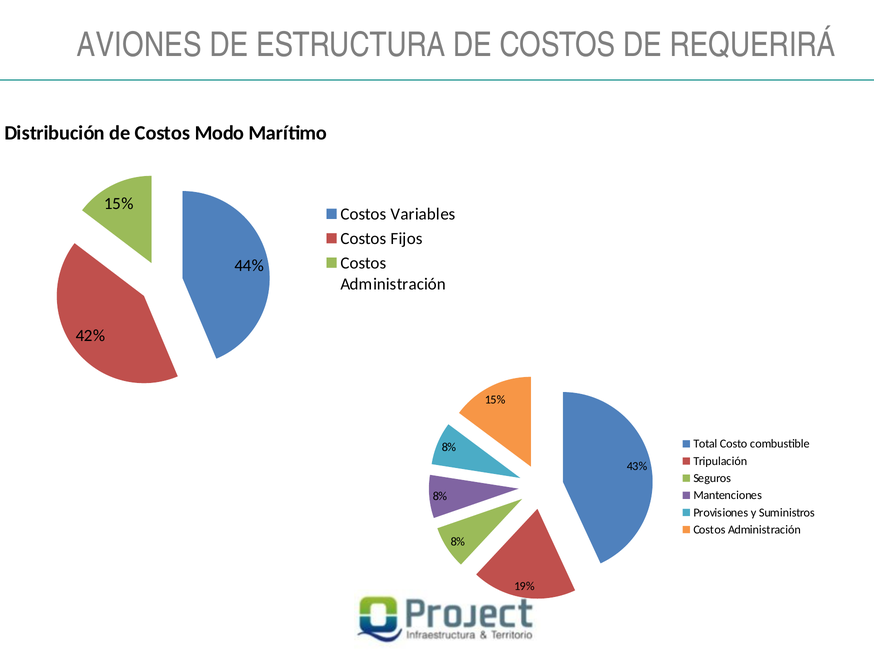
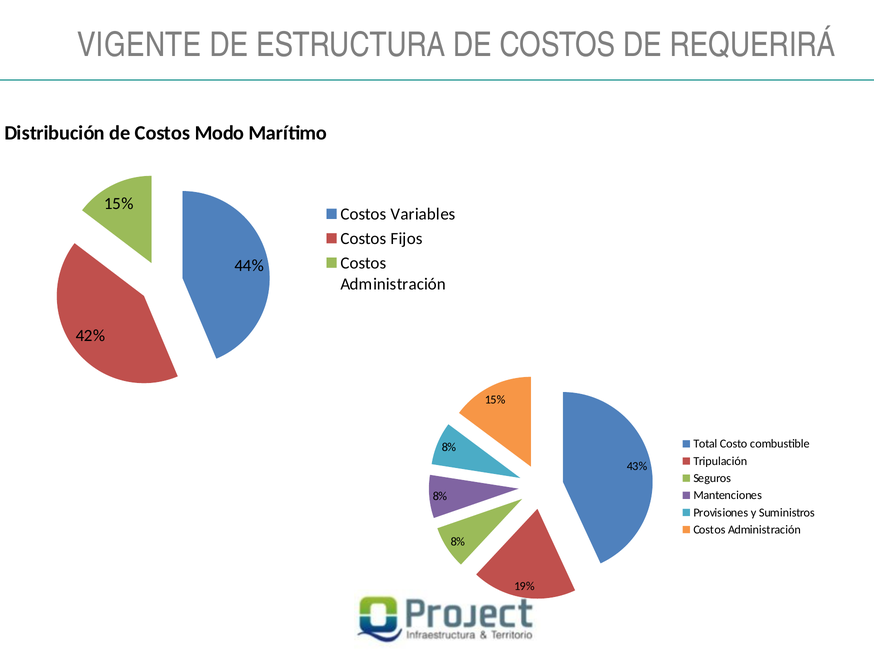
AVIONES: AVIONES -> VIGENTE
